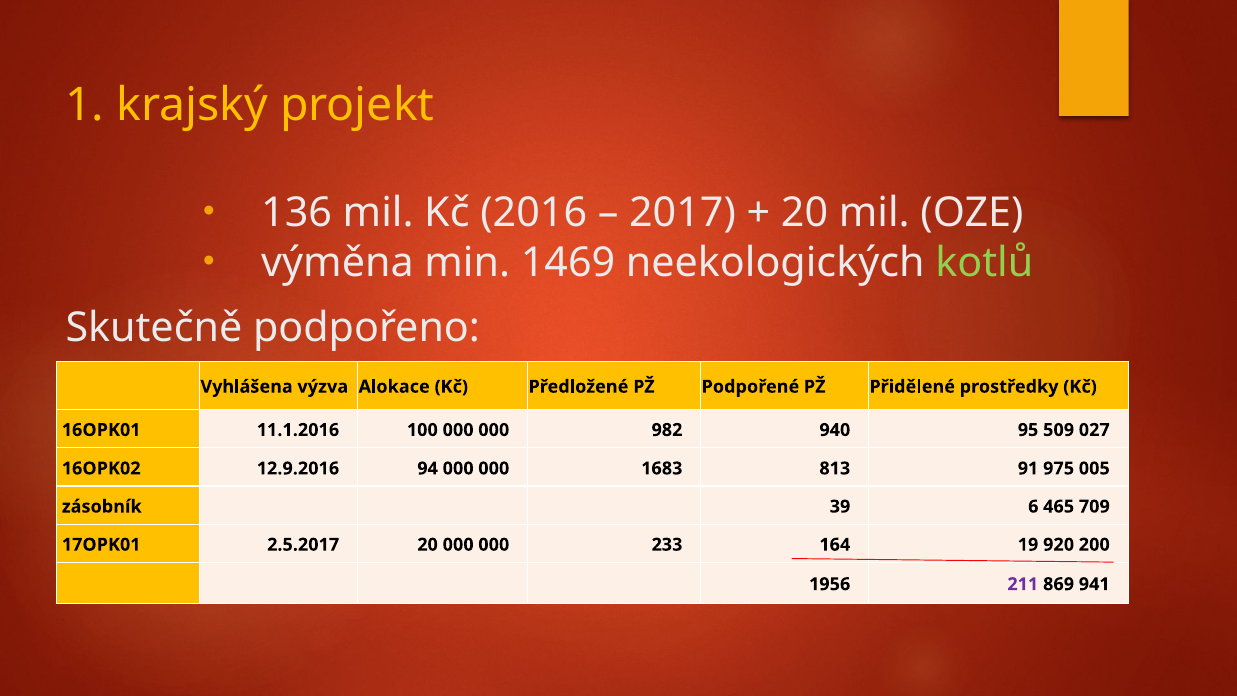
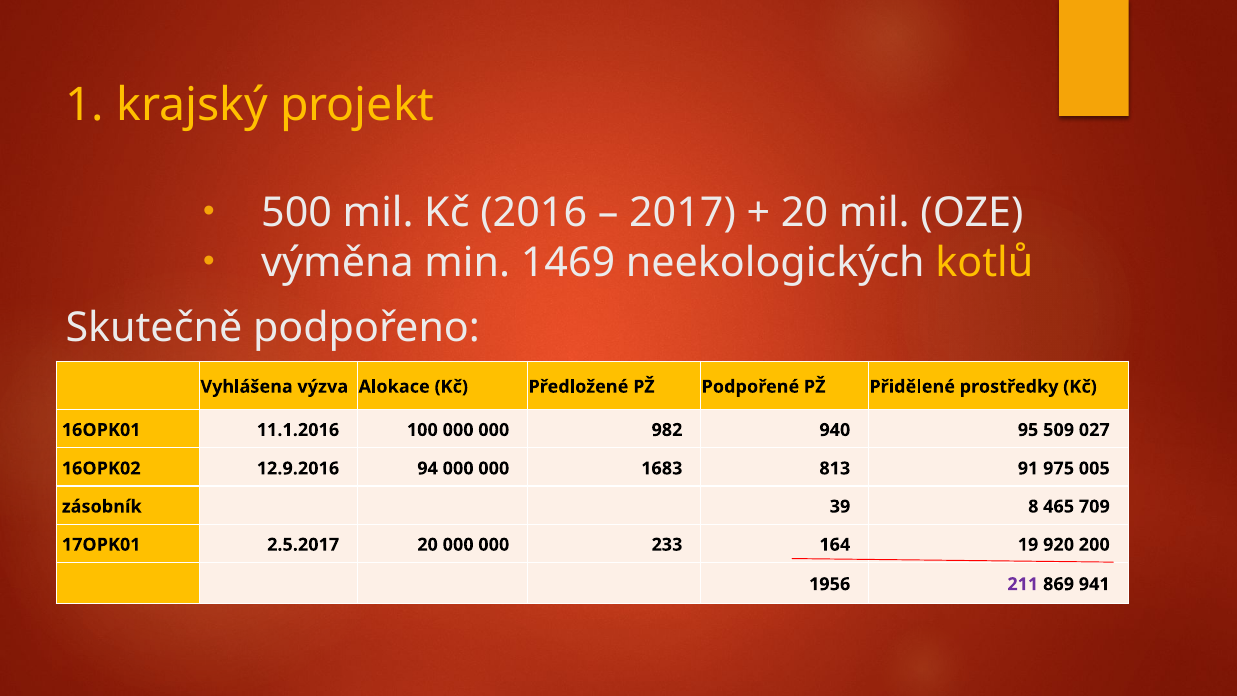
136: 136 -> 500
kotlů colour: light green -> yellow
6: 6 -> 8
